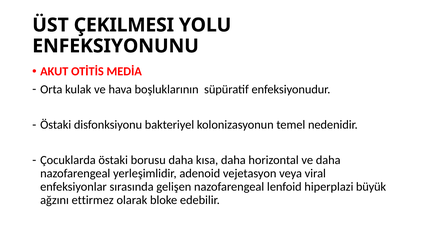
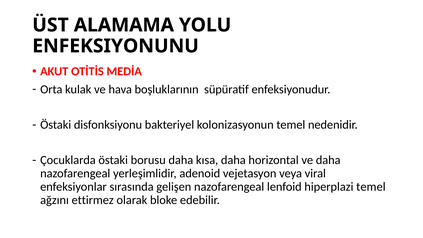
ÇEKILMESI: ÇEKILMESI -> ALAMAMA
hiperplazi büyük: büyük -> temel
